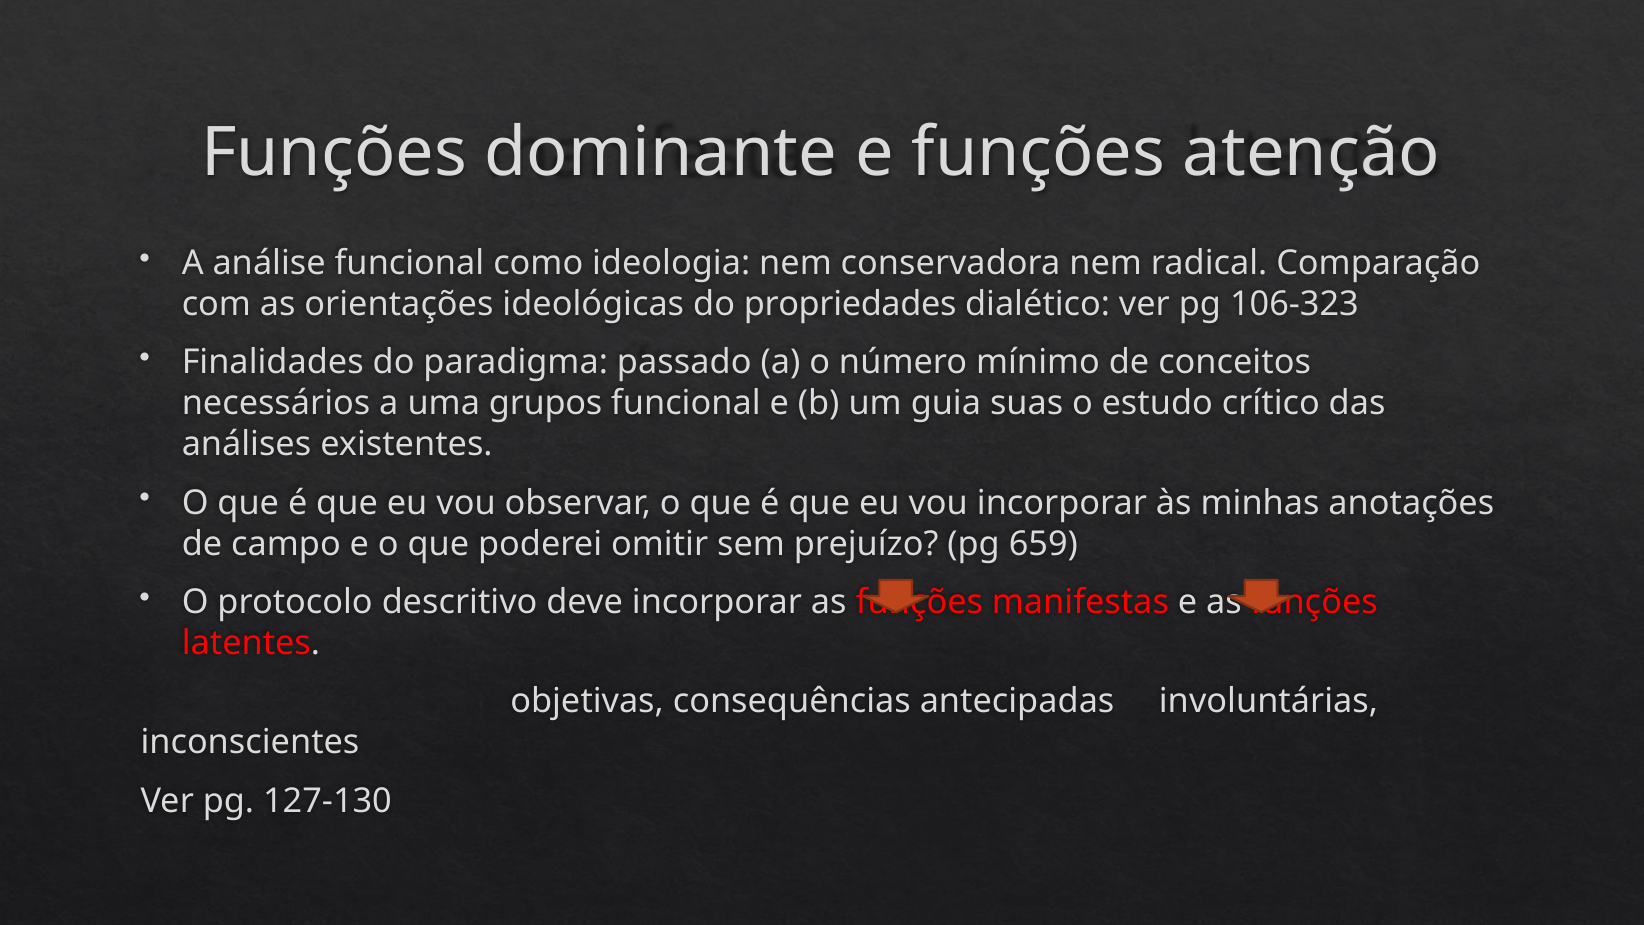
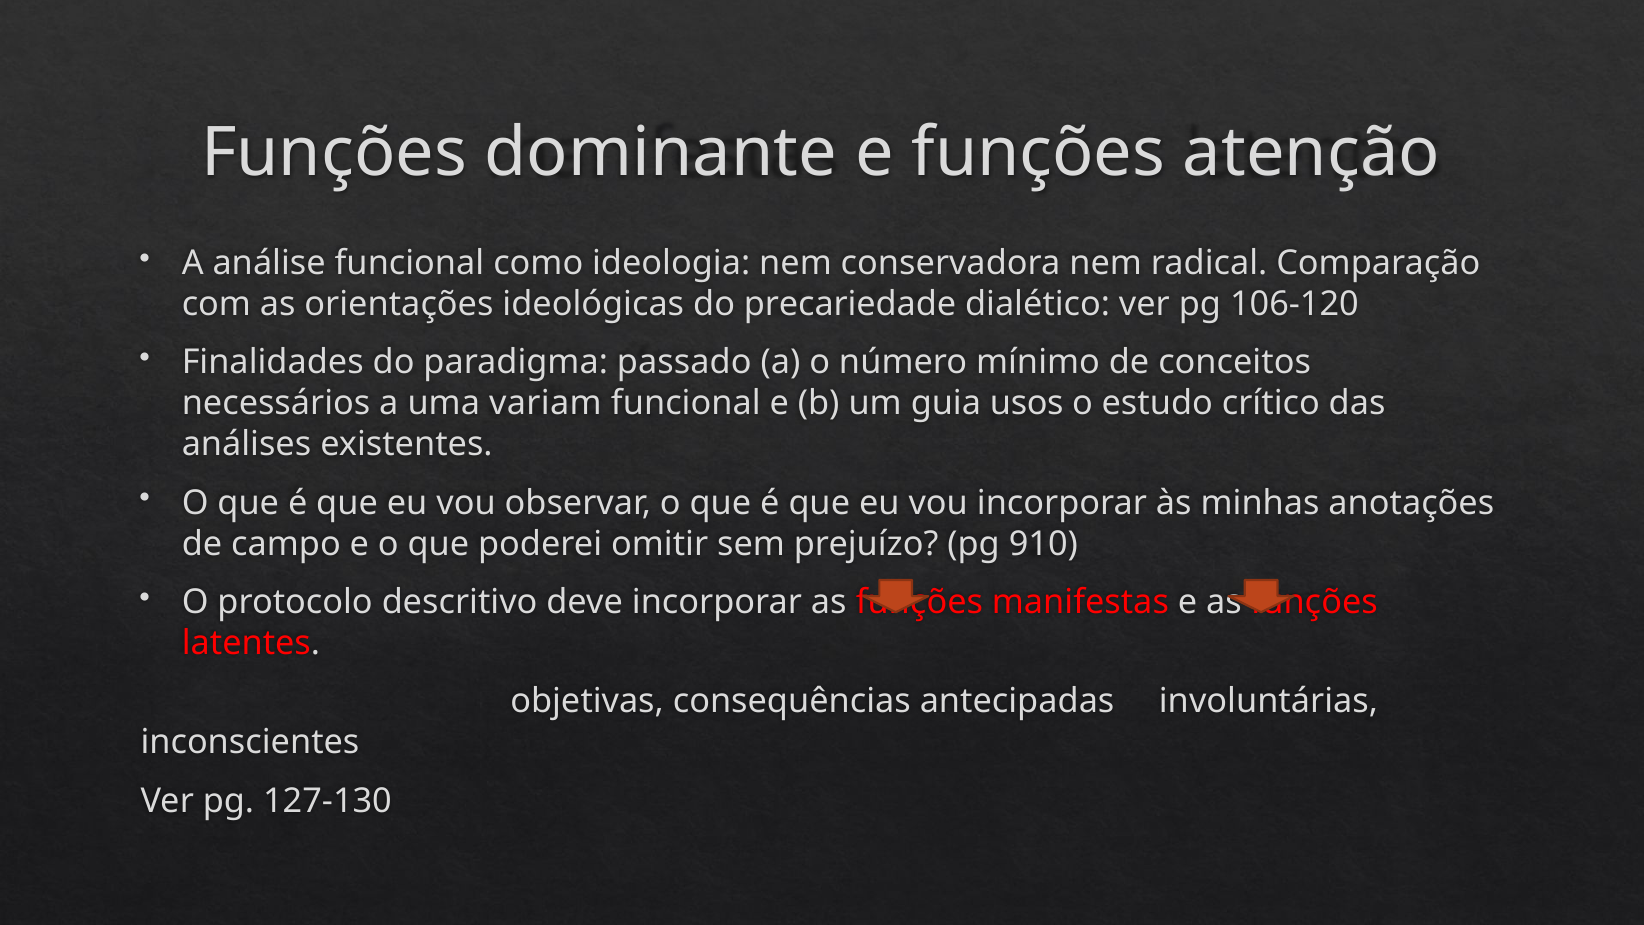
propriedades: propriedades -> precariedade
106-323: 106-323 -> 106-120
grupos: grupos -> variam
suas: suas -> usos
659: 659 -> 910
